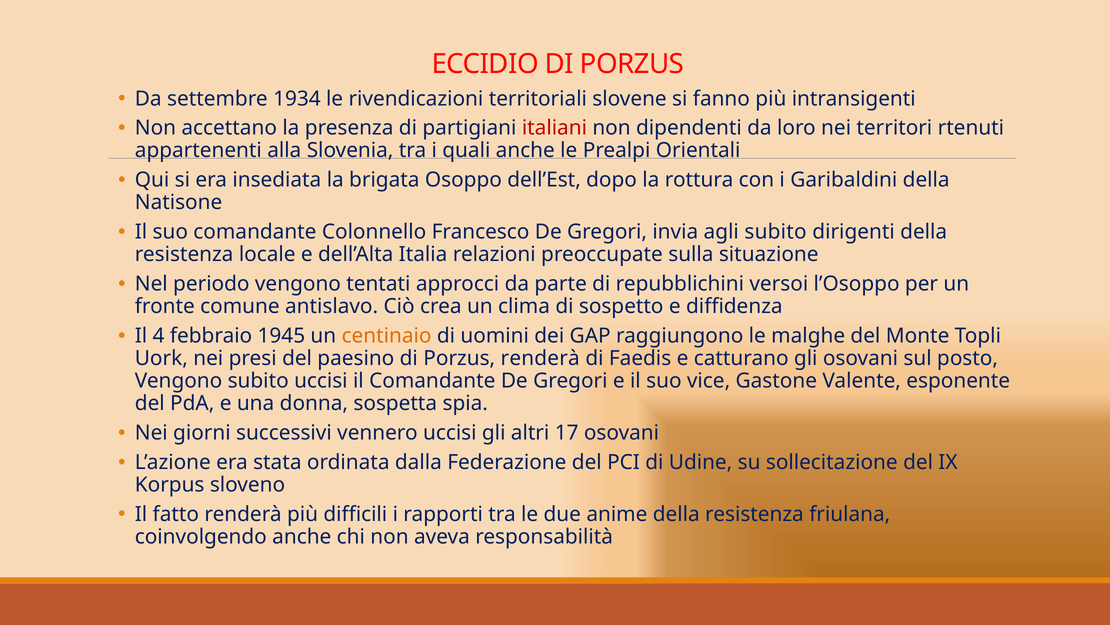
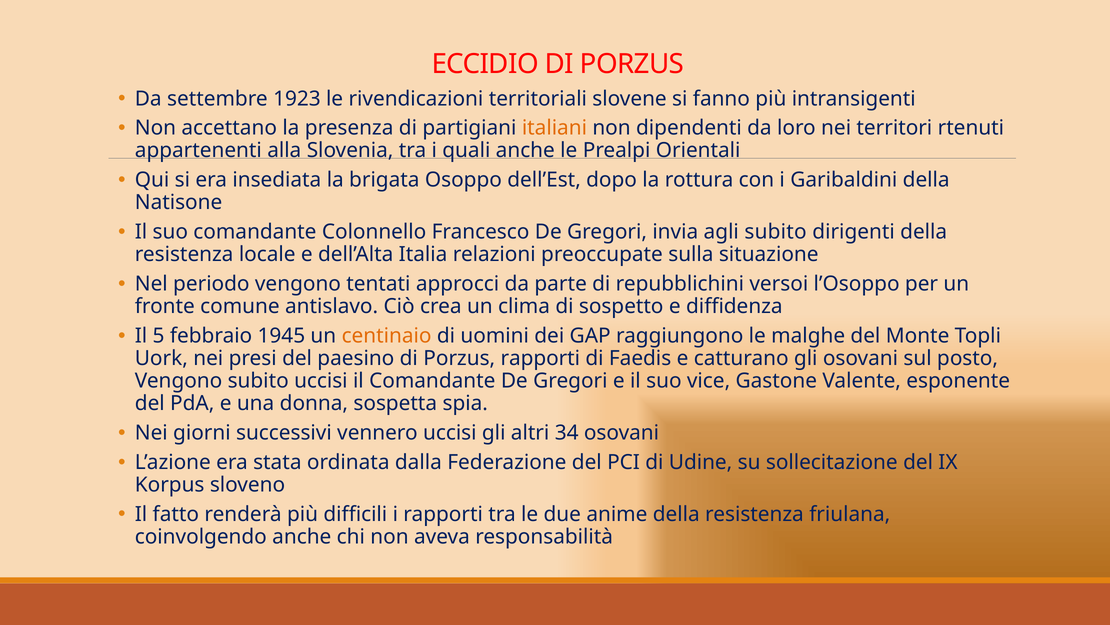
1934: 1934 -> 1923
italiani colour: red -> orange
4: 4 -> 5
Porzus renderà: renderà -> rapporti
17: 17 -> 34
